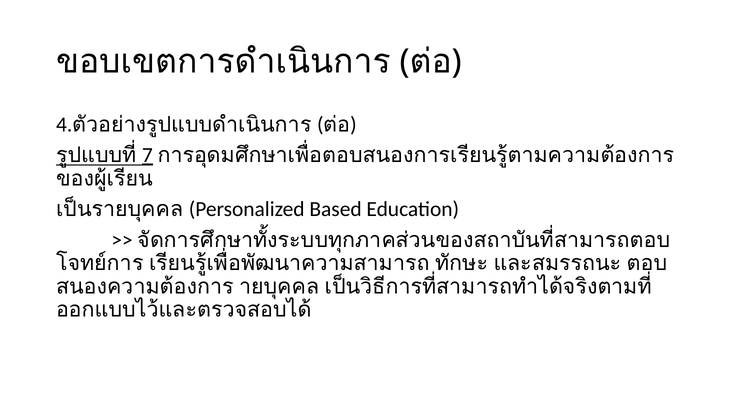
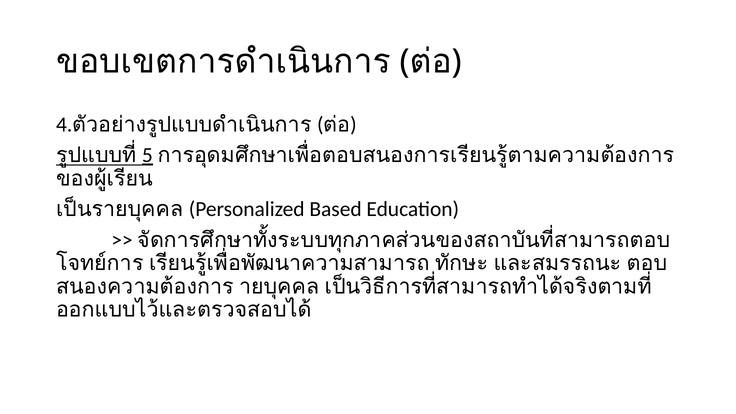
7: 7 -> 5
